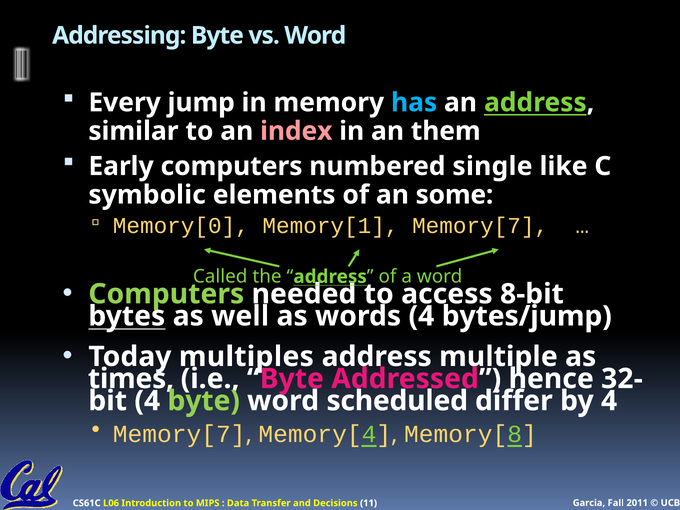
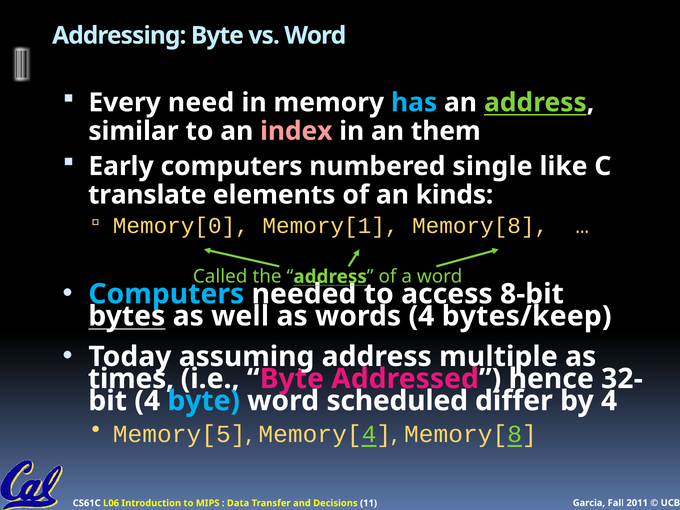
jump: jump -> need
symbolic: symbolic -> translate
some: some -> kinds
Memory[1 Memory[7: Memory[7 -> Memory[8
Computers at (166, 294) colour: light green -> light blue
bytes/jump: bytes/jump -> bytes/keep
multiples: multiples -> assuming
byte at (204, 401) colour: light green -> light blue
Memory[7 at (179, 434): Memory[7 -> Memory[5
